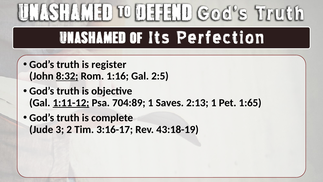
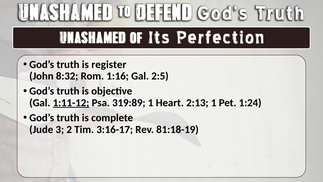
8:32 underline: present -> none
704:89: 704:89 -> 319:89
Saves: Saves -> Heart
1:65: 1:65 -> 1:24
43:18-19: 43:18-19 -> 81:18-19
